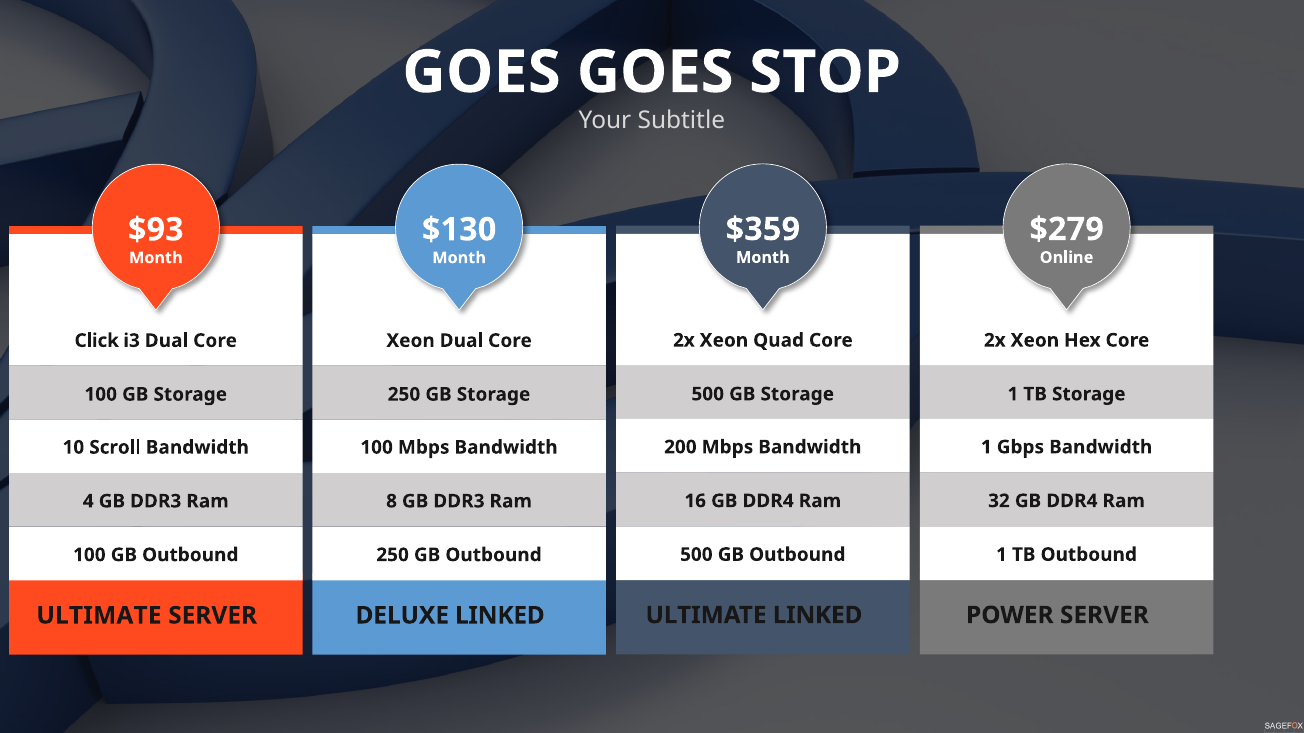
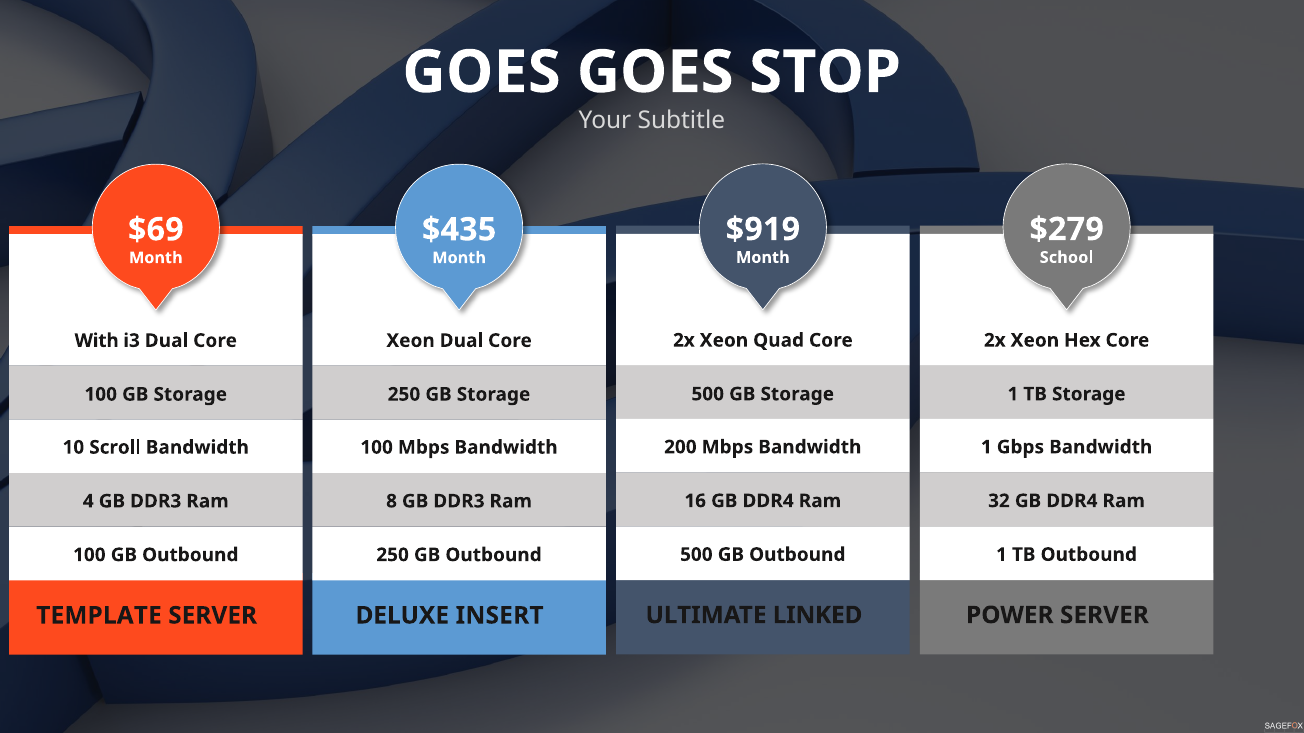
$359: $359 -> $919
$93: $93 -> $69
$130: $130 -> $435
Online: Online -> School
Click: Click -> With
ULTIMATE at (99, 616): ULTIMATE -> TEMPLATE
DELUXE LINKED: LINKED -> INSERT
